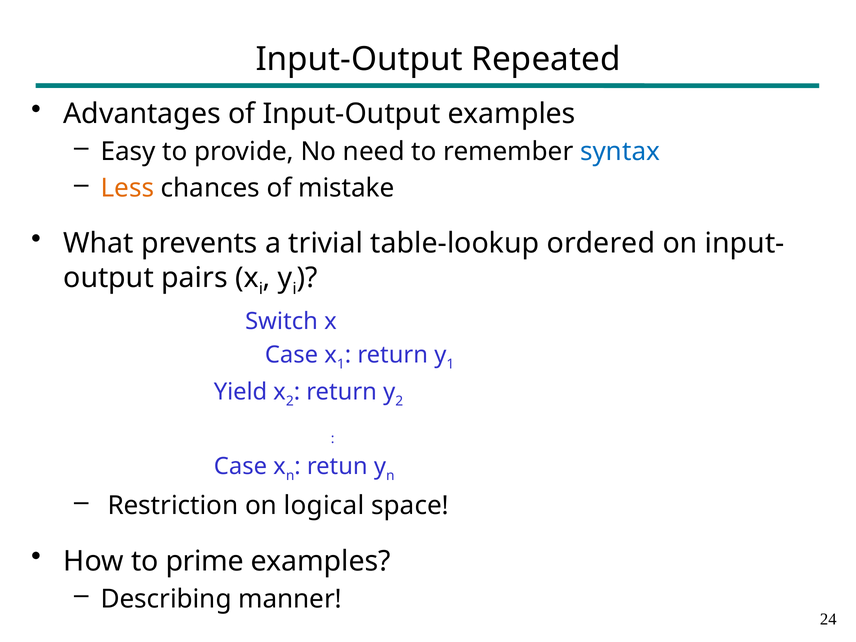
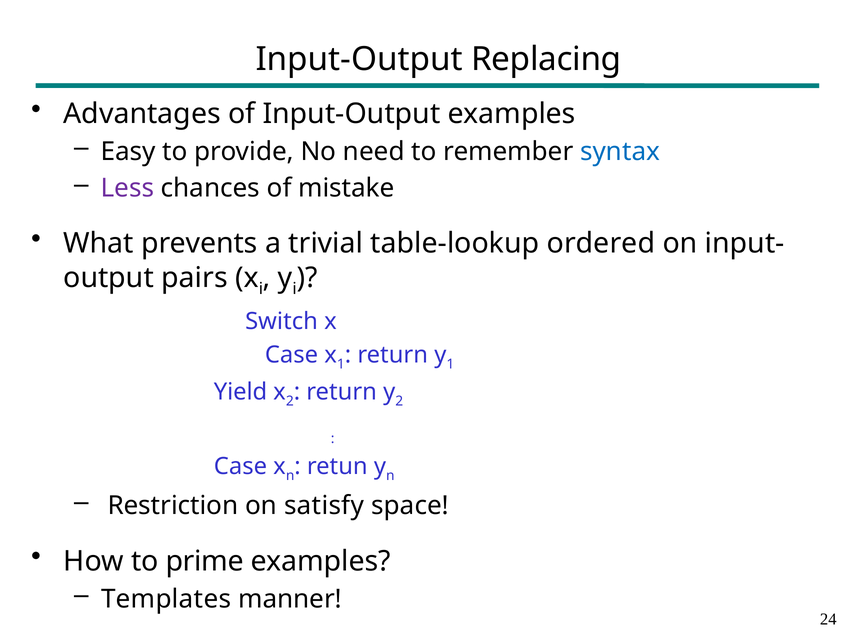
Repeated: Repeated -> Replacing
Less colour: orange -> purple
logical: logical -> satisfy
Describing: Describing -> Templates
